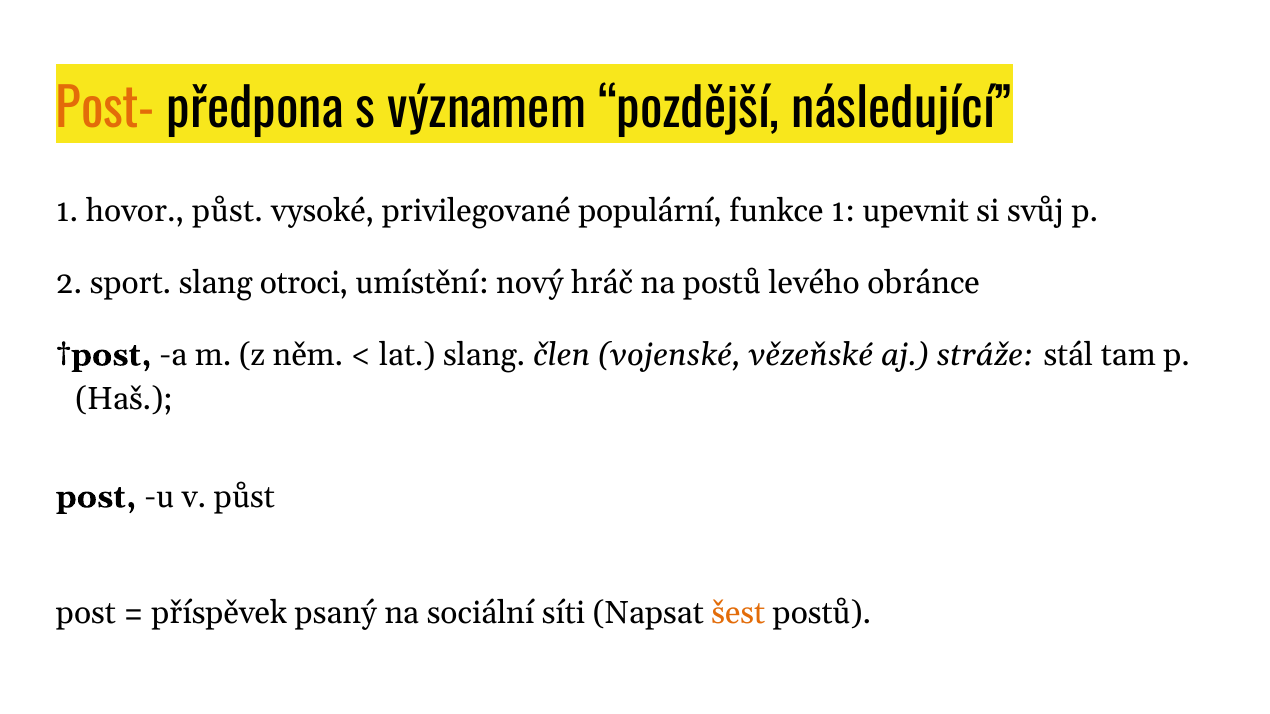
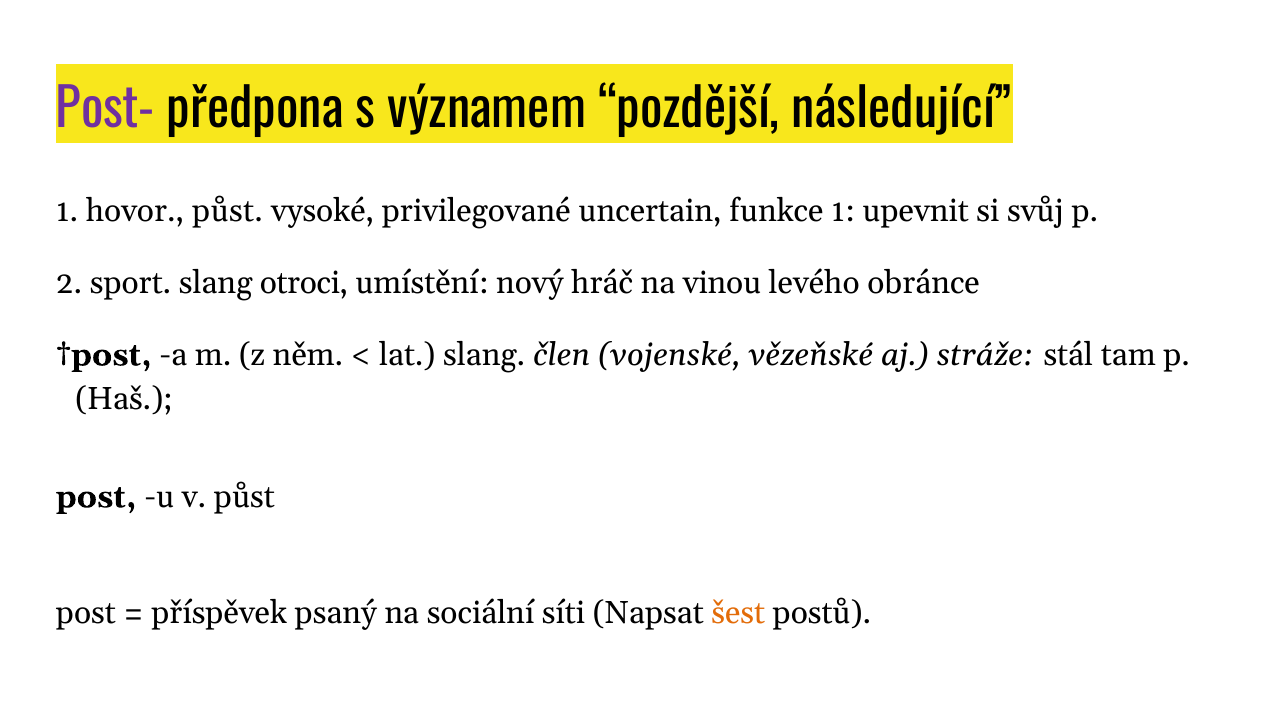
Post- colour: orange -> purple
populární: populární -> uncertain
na postů: postů -> vinou
